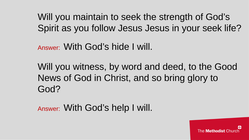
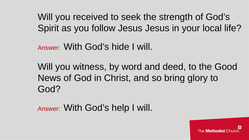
maintain: maintain -> received
your seek: seek -> local
